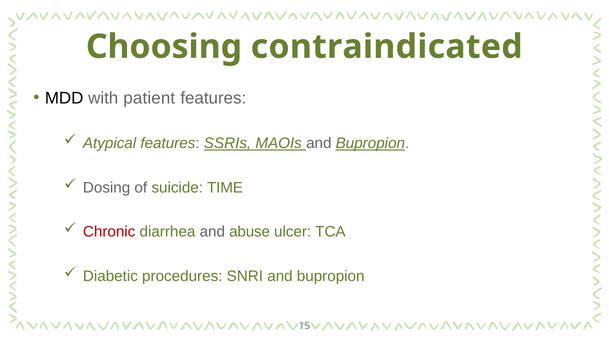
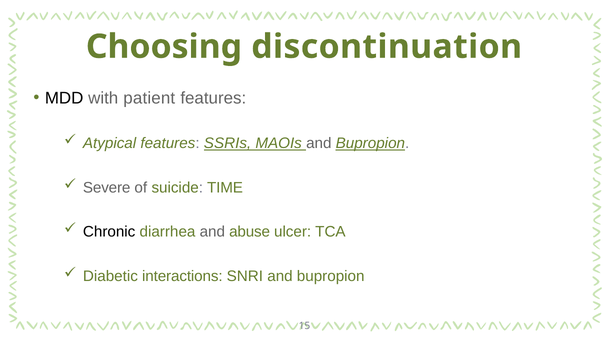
contraindicated: contraindicated -> discontinuation
Dosing: Dosing -> Severe
Chronic colour: red -> black
procedures: procedures -> interactions
